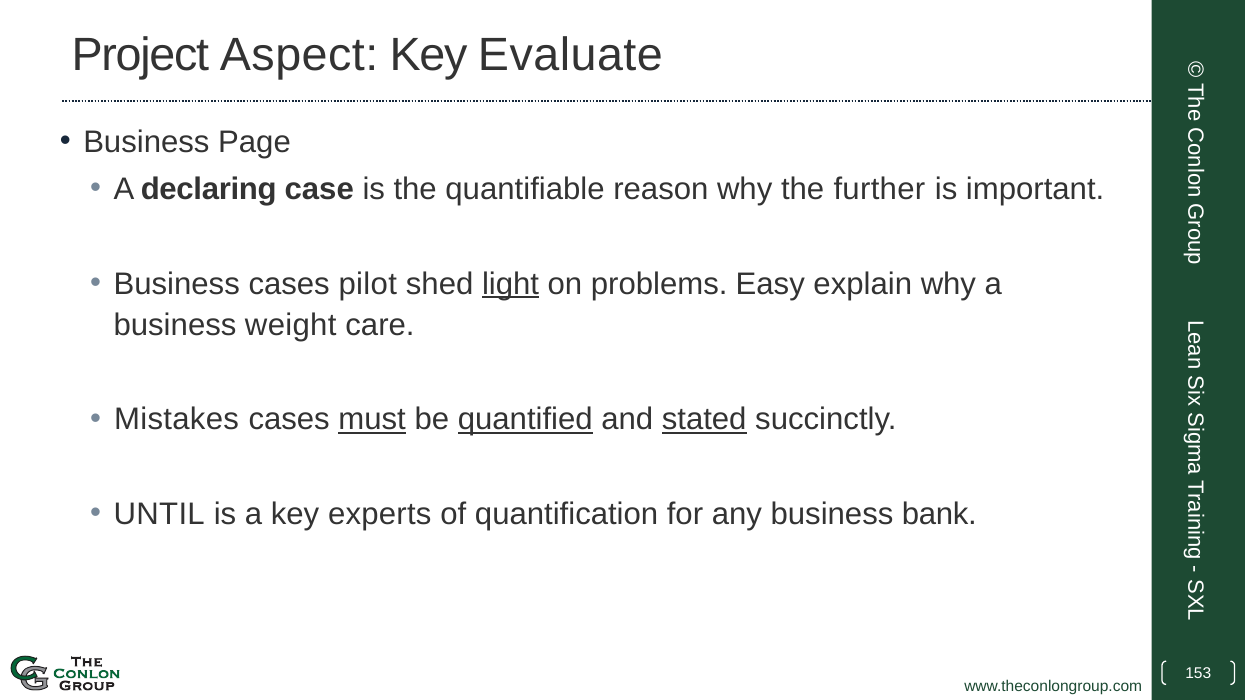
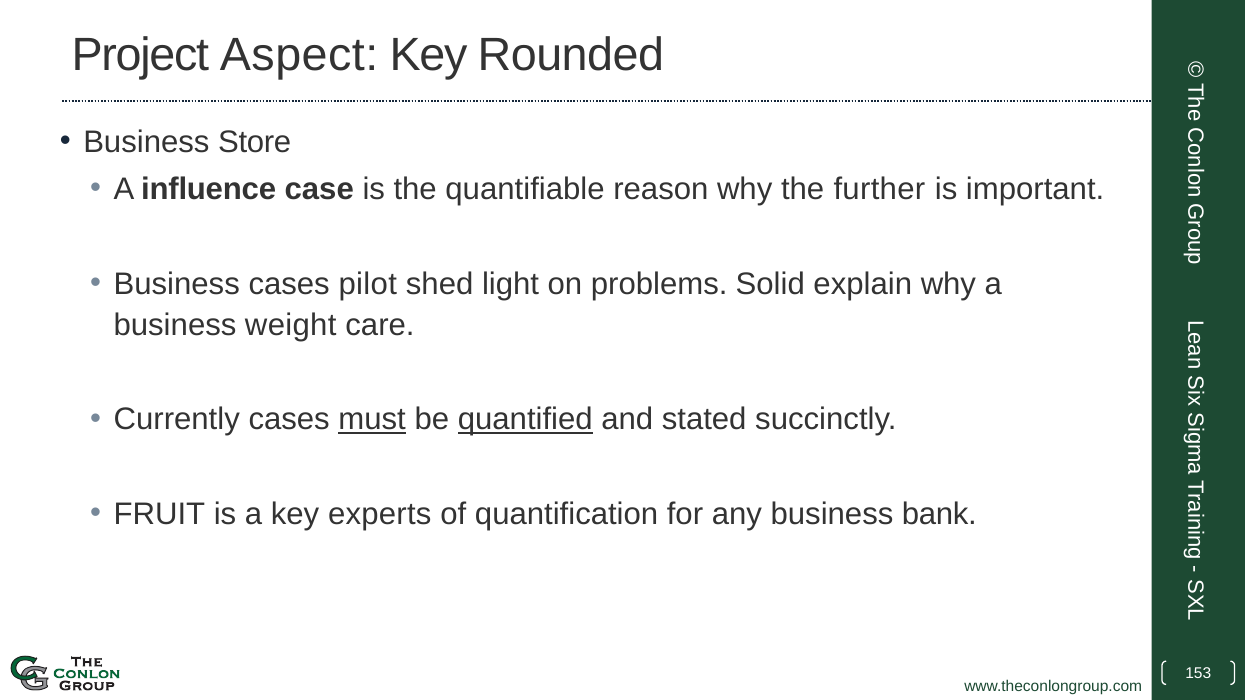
Evaluate: Evaluate -> Rounded
Page: Page -> Store
declaring: declaring -> influence
light underline: present -> none
Easy: Easy -> Solid
Mistakes: Mistakes -> Currently
stated underline: present -> none
UNTIL: UNTIL -> FRUIT
